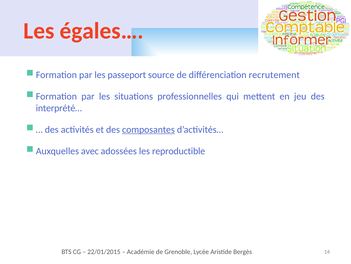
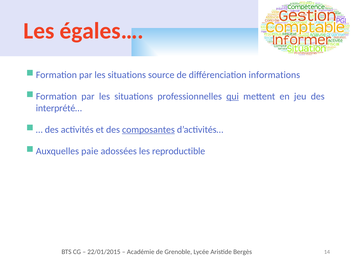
passeport at (127, 75): passeport -> situations
recrutement: recrutement -> informations
qui underline: none -> present
avec: avec -> paie
